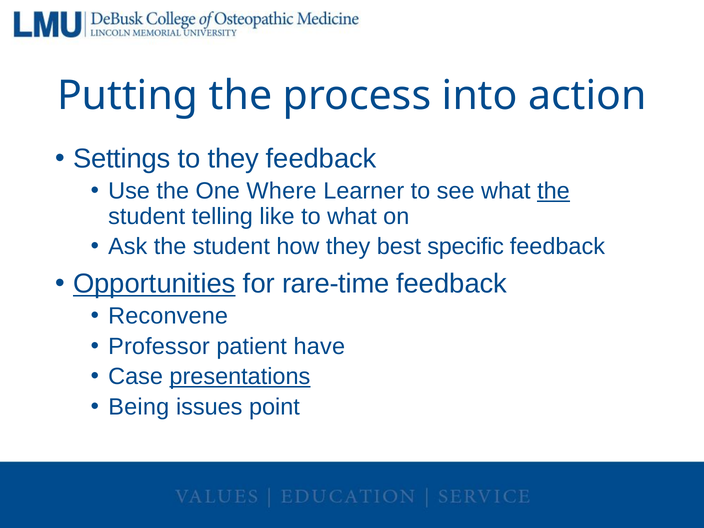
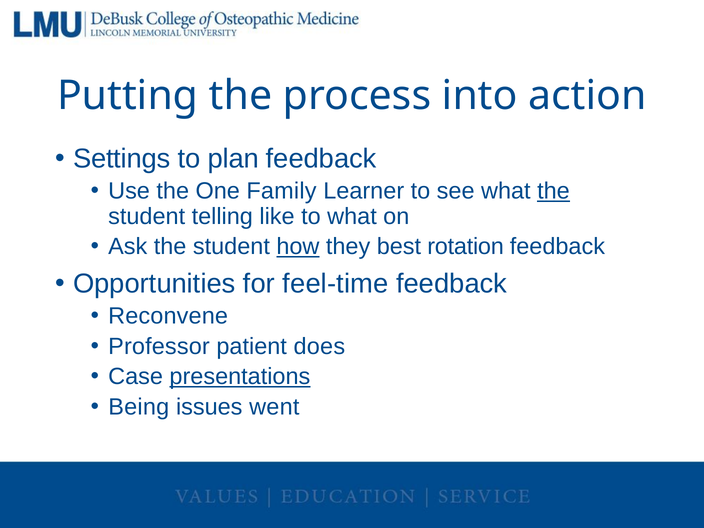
to they: they -> plan
Where: Where -> Family
how underline: none -> present
specific: specific -> rotation
Opportunities underline: present -> none
rare-time: rare-time -> feel-time
have: have -> does
point: point -> went
